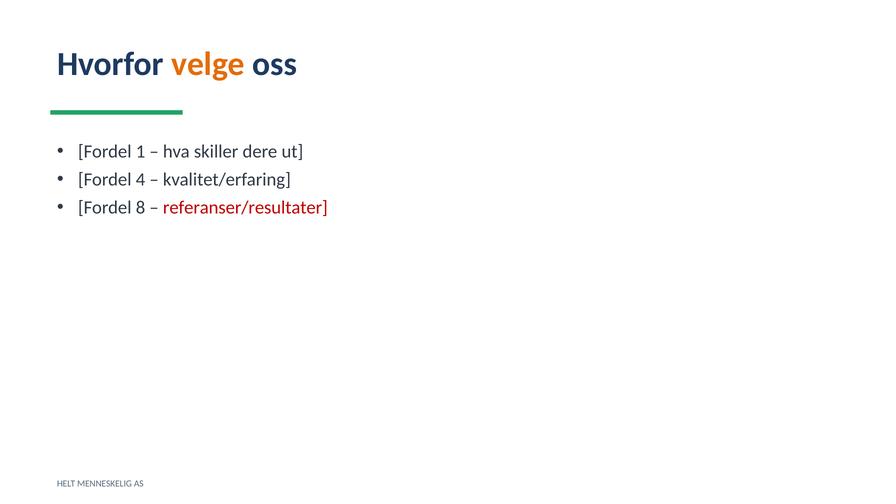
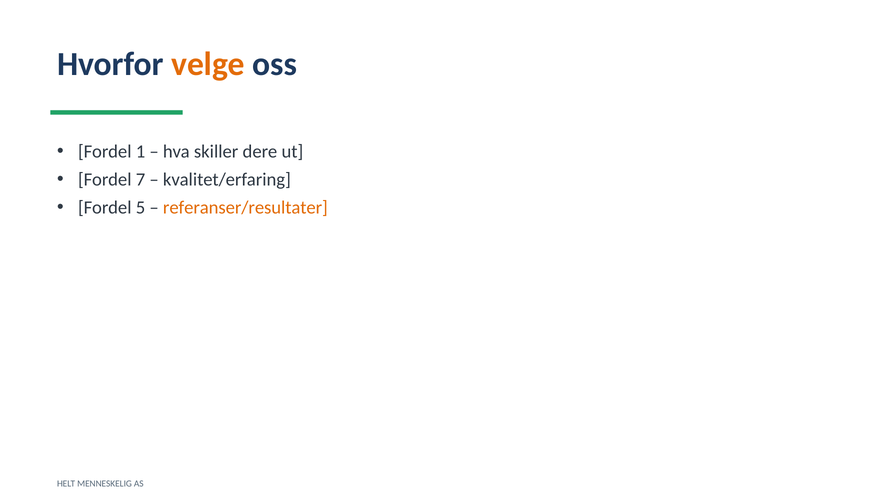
4: 4 -> 7
8: 8 -> 5
referanser/resultater colour: red -> orange
